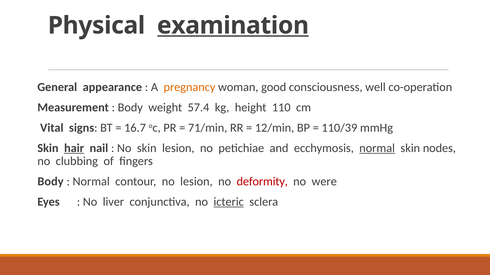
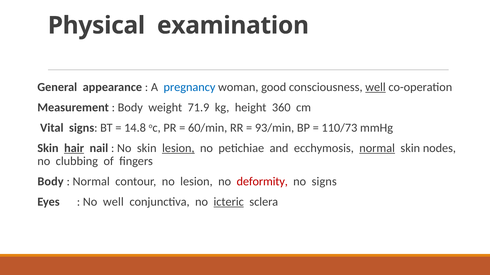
examination underline: present -> none
pregnancy colour: orange -> blue
well at (376, 87) underline: none -> present
57.4: 57.4 -> 71.9
110: 110 -> 360
16.7: 16.7 -> 14.8
71/min: 71/min -> 60/min
12/min: 12/min -> 93/min
110/39: 110/39 -> 110/73
lesion at (178, 148) underline: none -> present
no were: were -> signs
No liver: liver -> well
